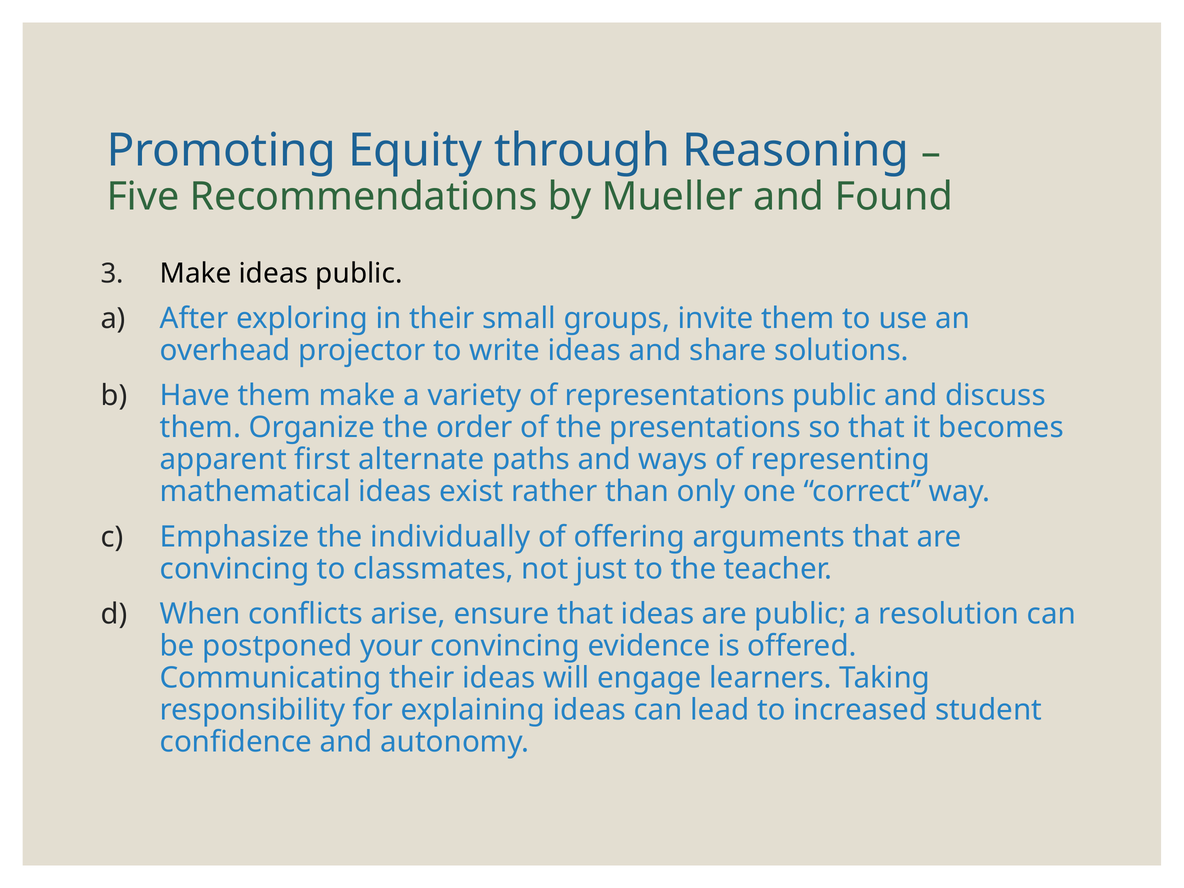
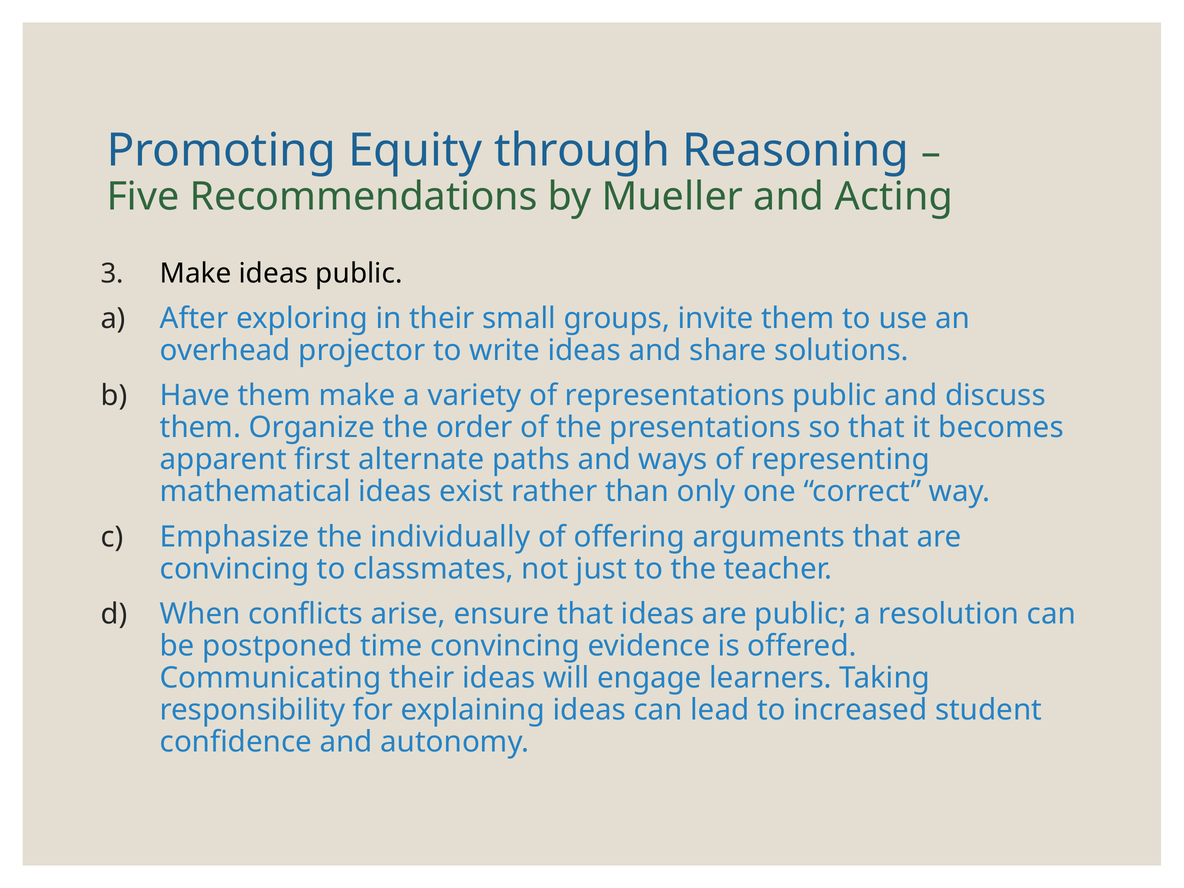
Found: Found -> Acting
your: your -> time
